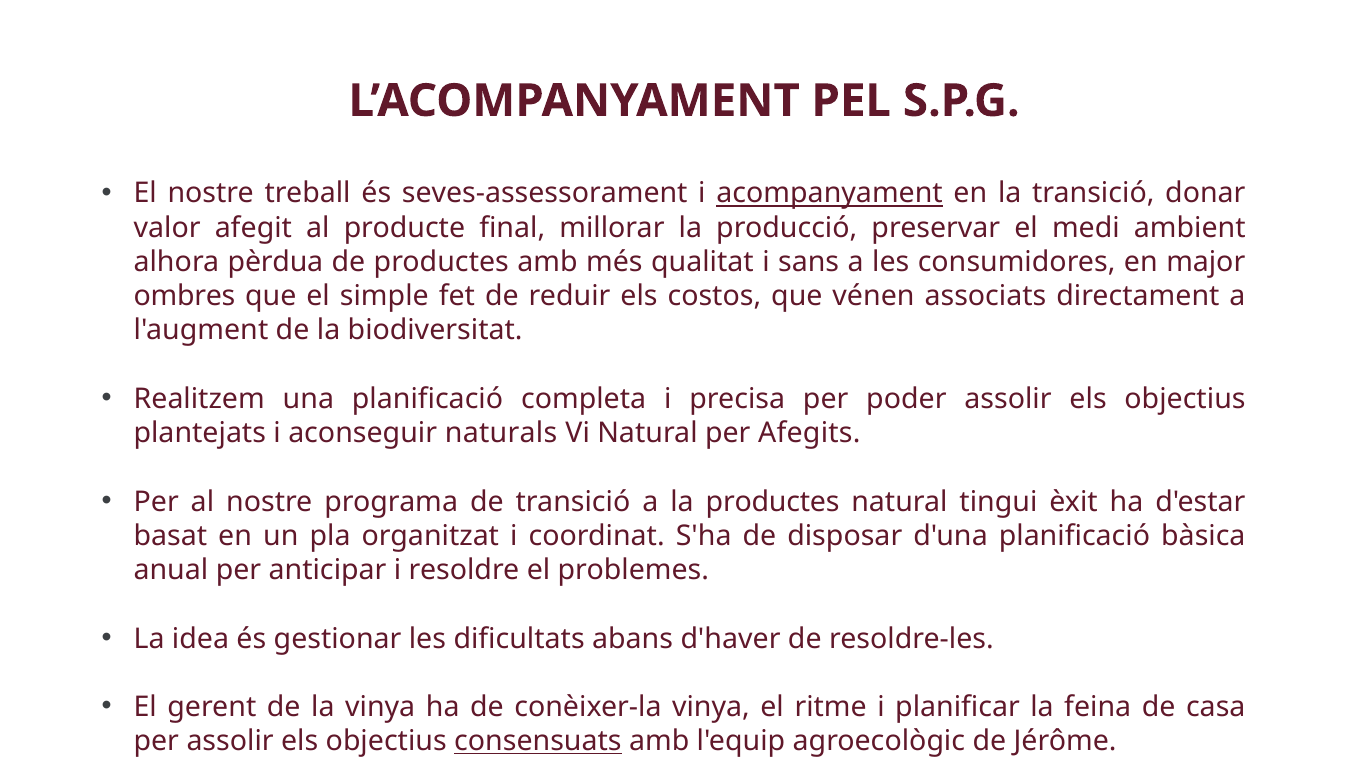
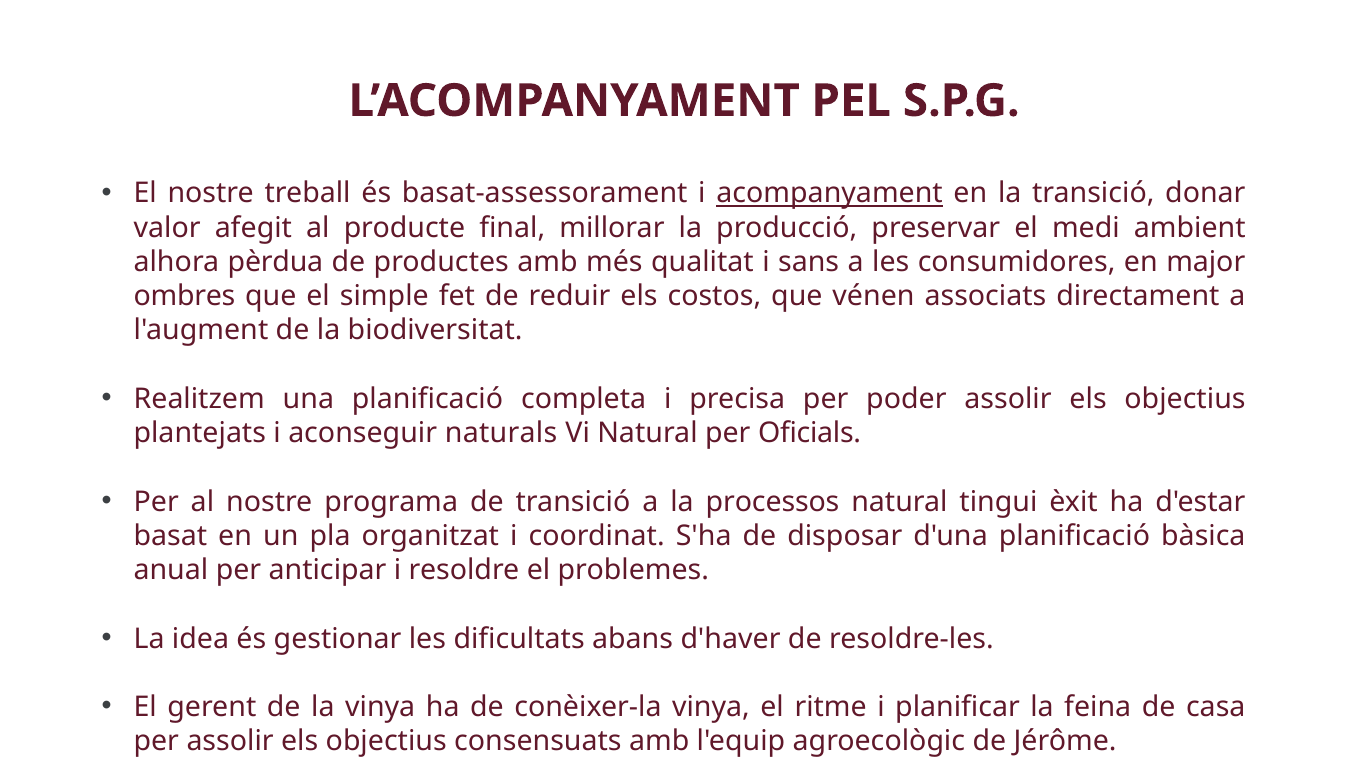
seves-assessorament: seves-assessorament -> basat-assessorament
Afegits: Afegits -> Oficials
la productes: productes -> processos
consensuats underline: present -> none
